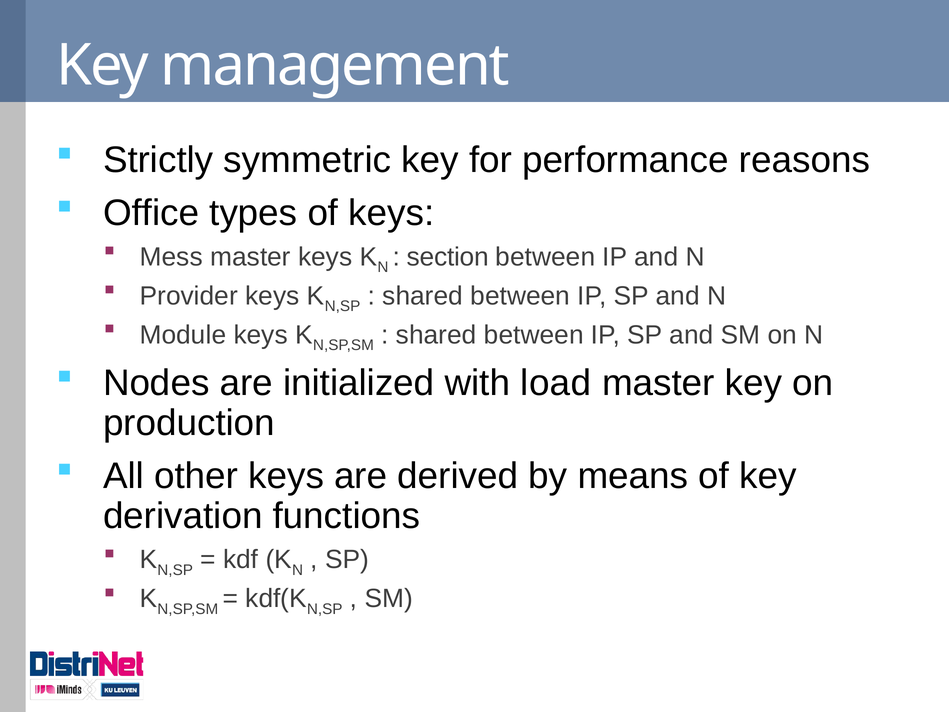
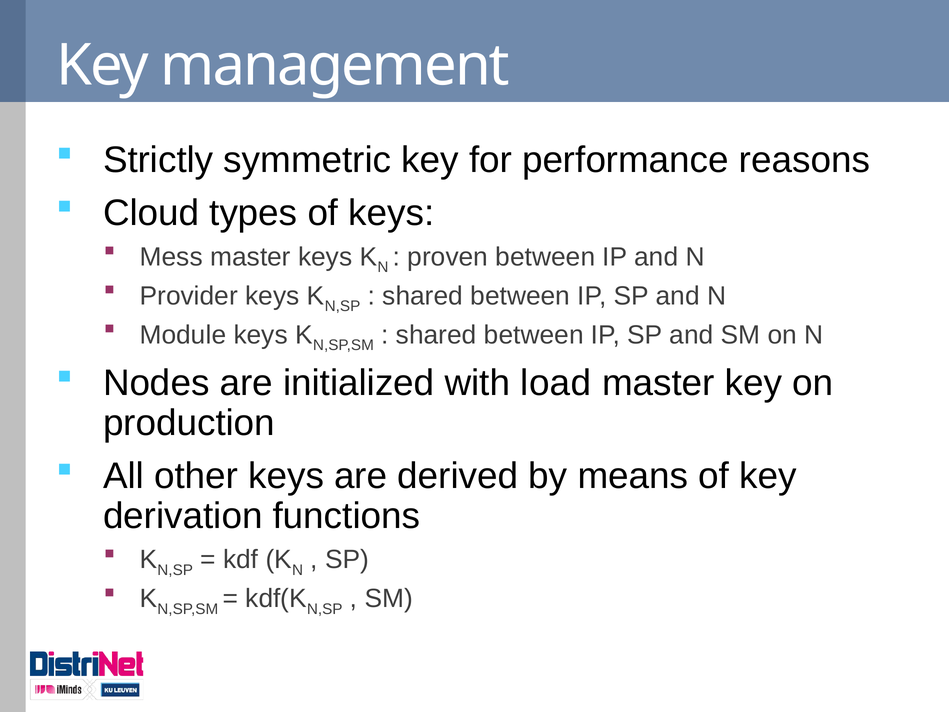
Office: Office -> Cloud
section: section -> proven
